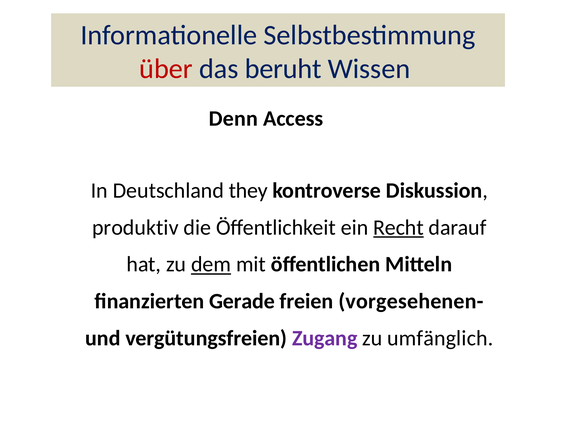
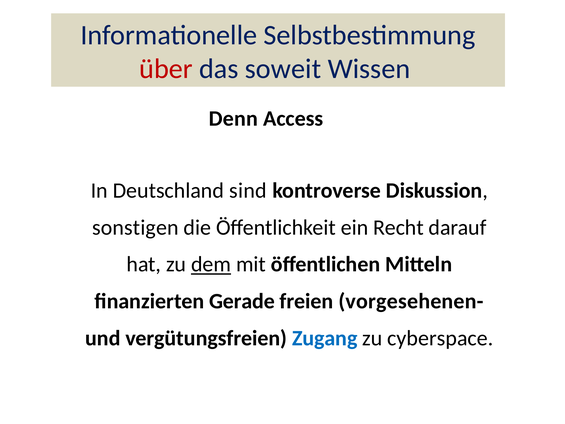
beruht: beruht -> soweit
they: they -> sind
produktiv: produktiv -> sonstigen
Recht underline: present -> none
Zugang colour: purple -> blue
umfänglich: umfänglich -> cyberspace
